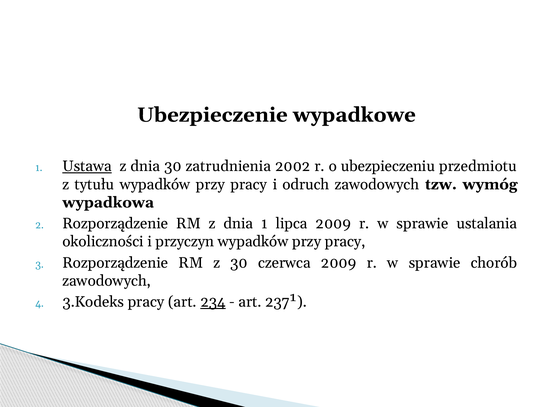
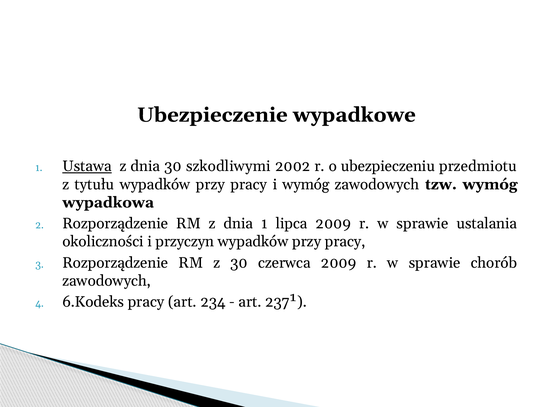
zatrudnienia: zatrudnienia -> szkodliwymi
i odruch: odruch -> wymóg
3.Kodeks: 3.Kodeks -> 6.Kodeks
234 underline: present -> none
